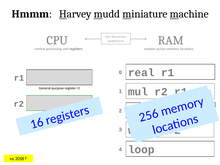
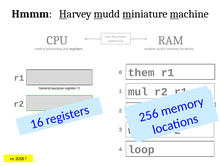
real: real -> them
